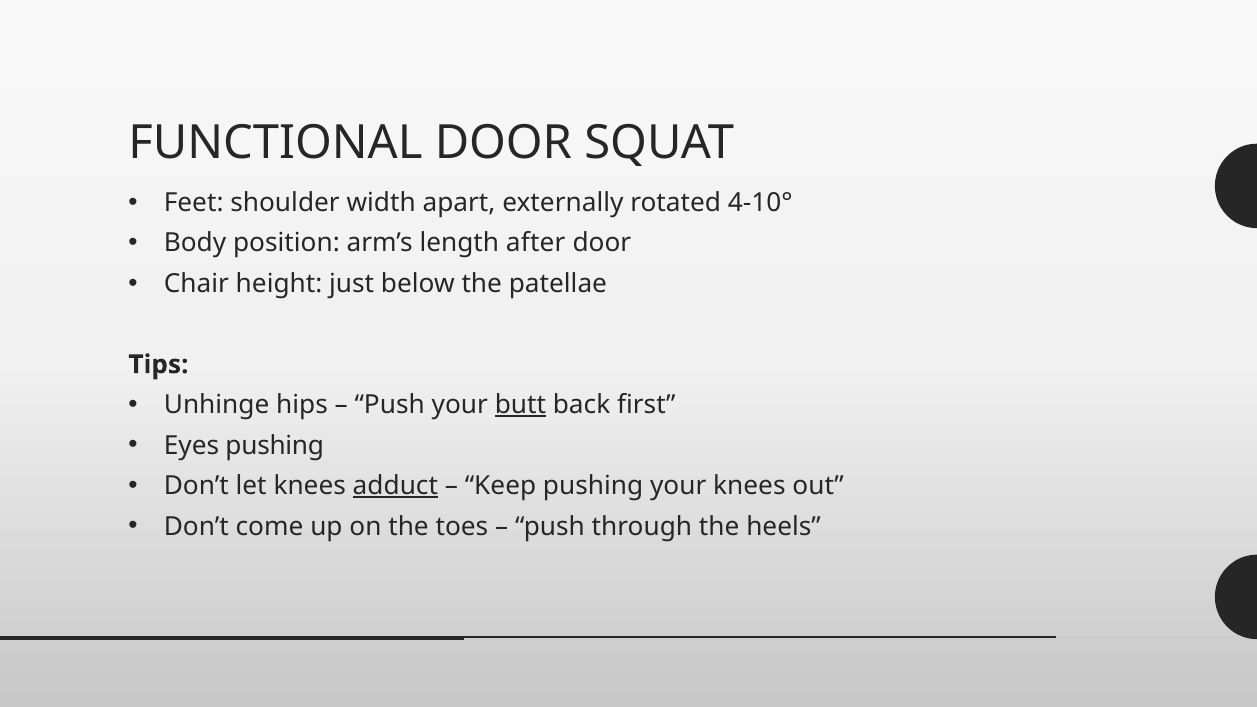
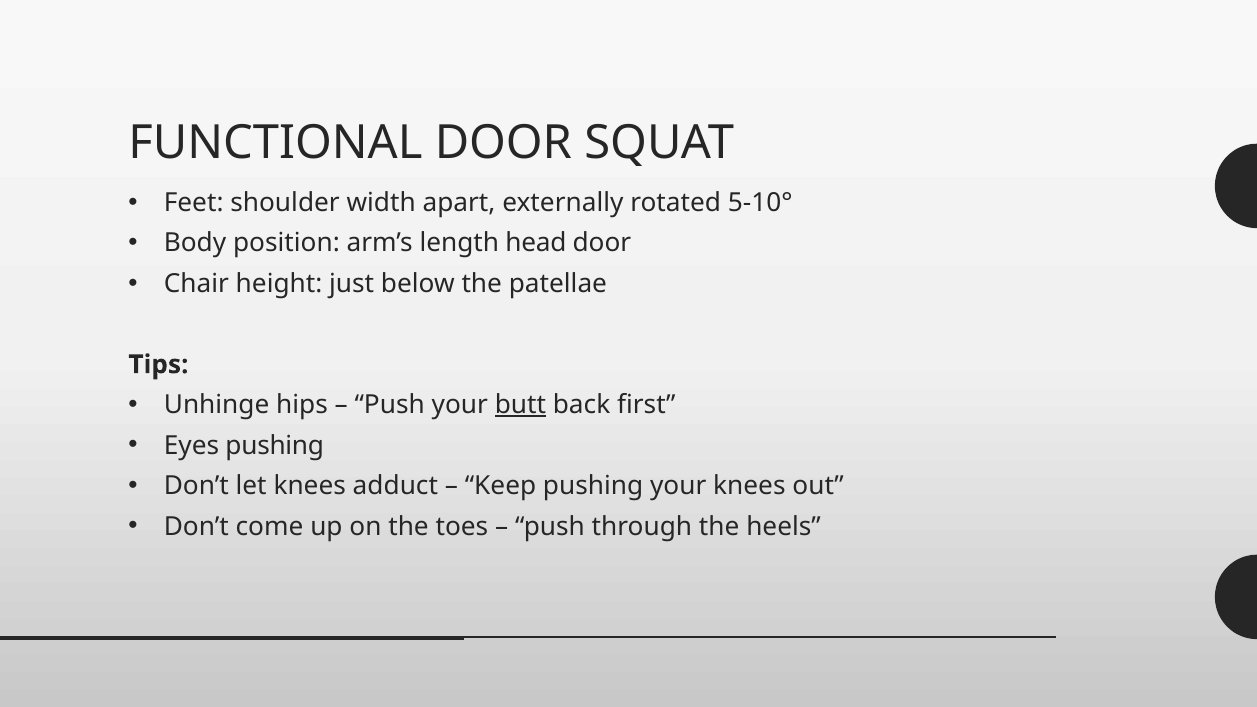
4-10°: 4-10° -> 5-10°
after: after -> head
adduct underline: present -> none
